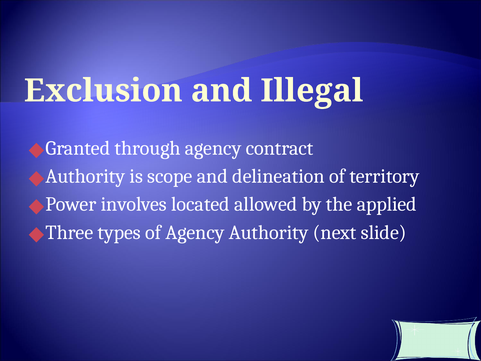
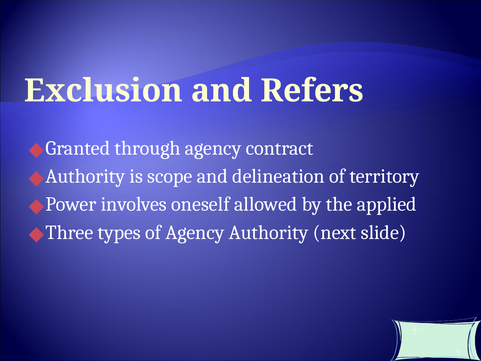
Illegal: Illegal -> Refers
located: located -> oneself
